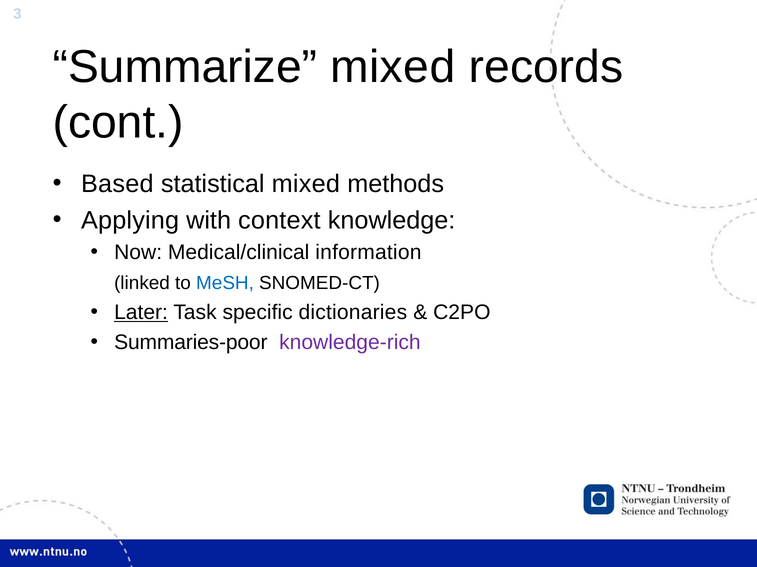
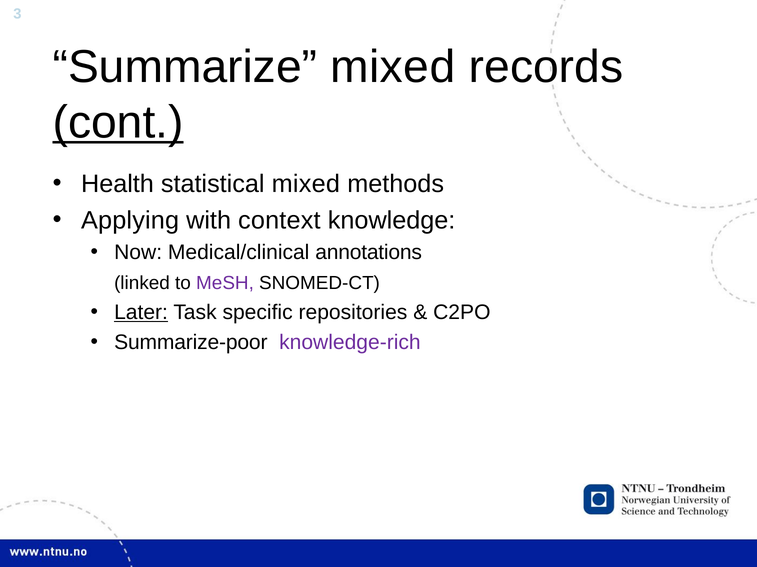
cont underline: none -> present
Based: Based -> Health
information: information -> annotations
MeSH colour: blue -> purple
dictionaries: dictionaries -> repositories
Summaries-poor: Summaries-poor -> Summarize-poor
